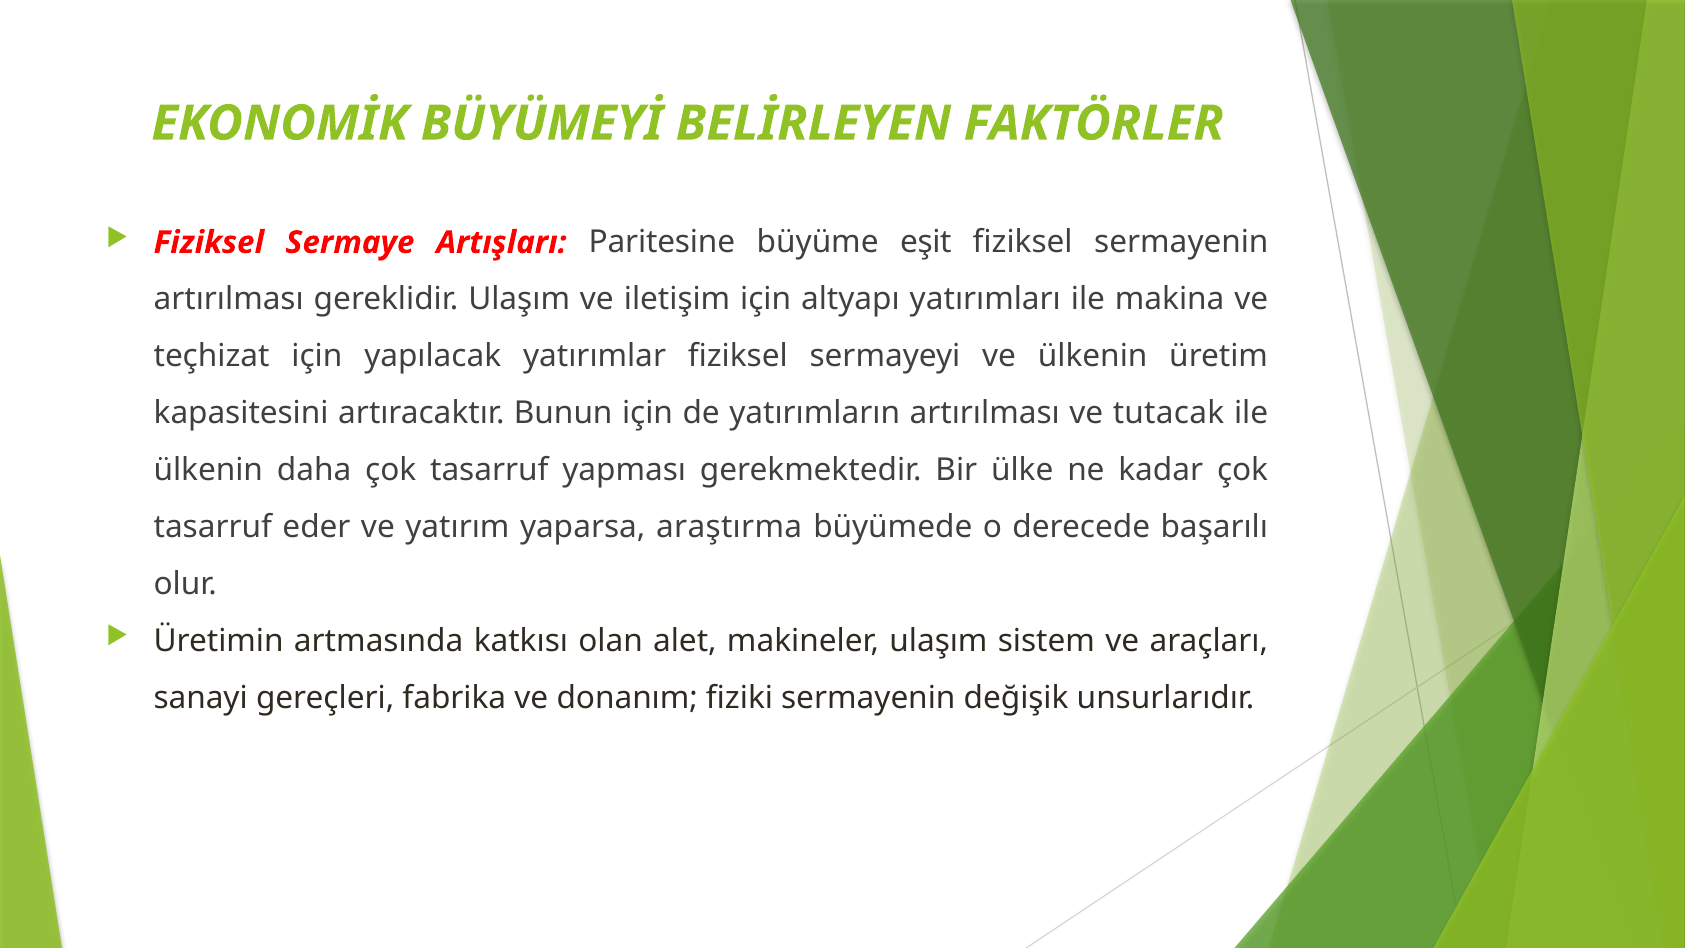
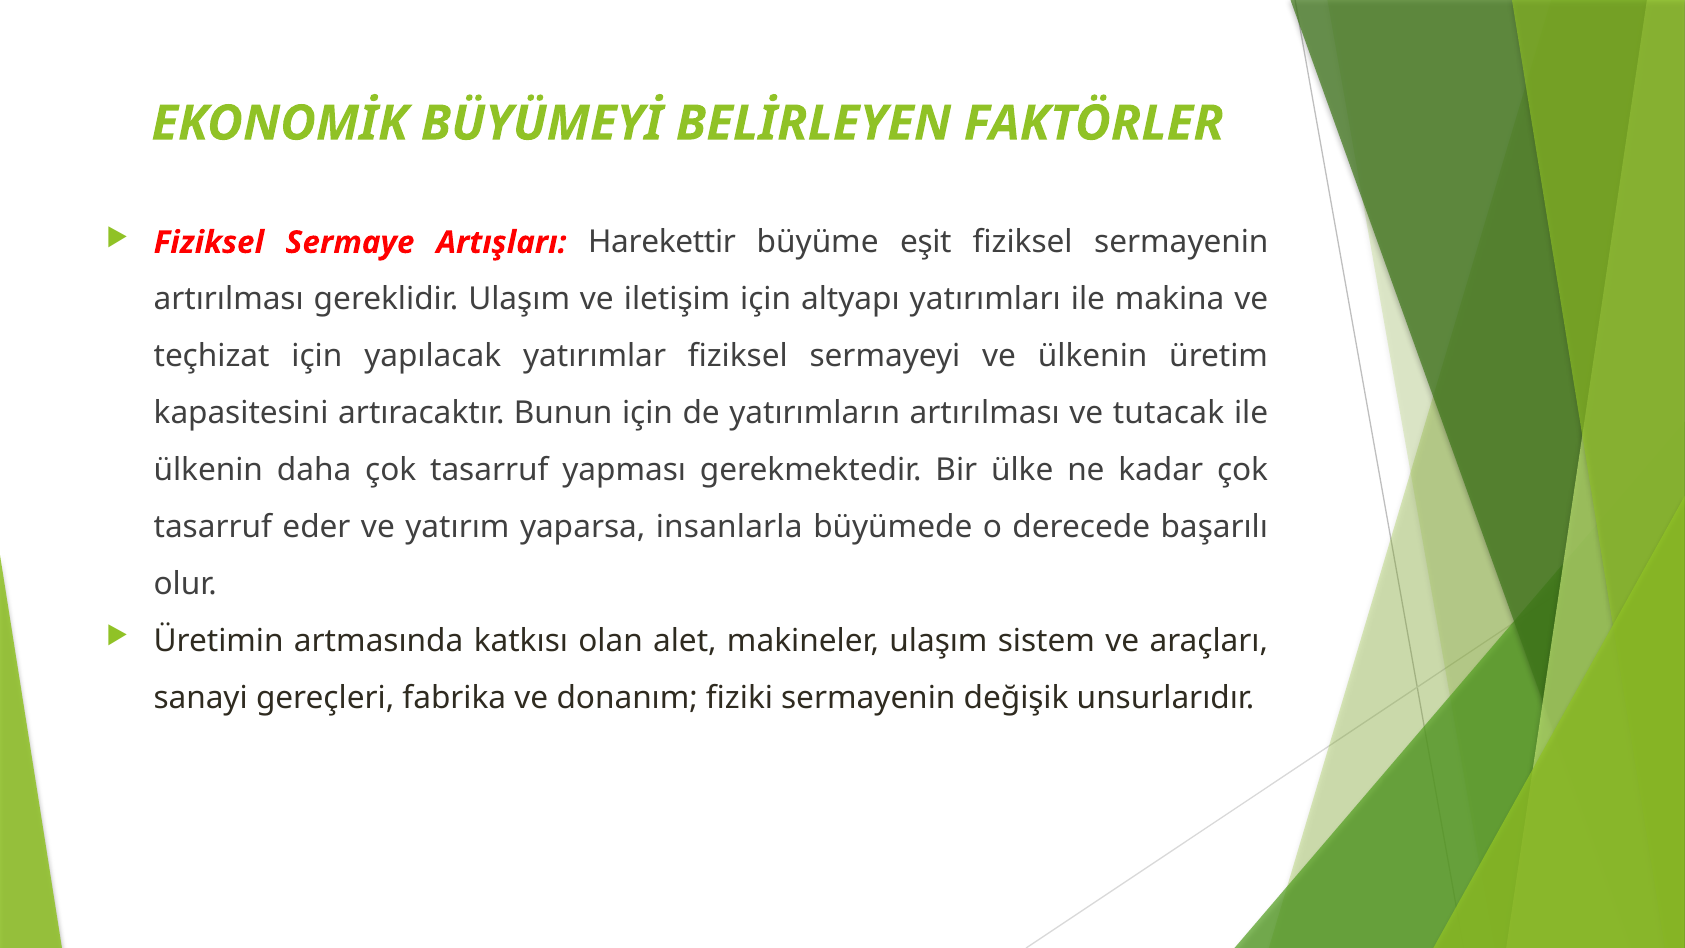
Paritesine: Paritesine -> Harekettir
araştırma: araştırma -> insanlarla
